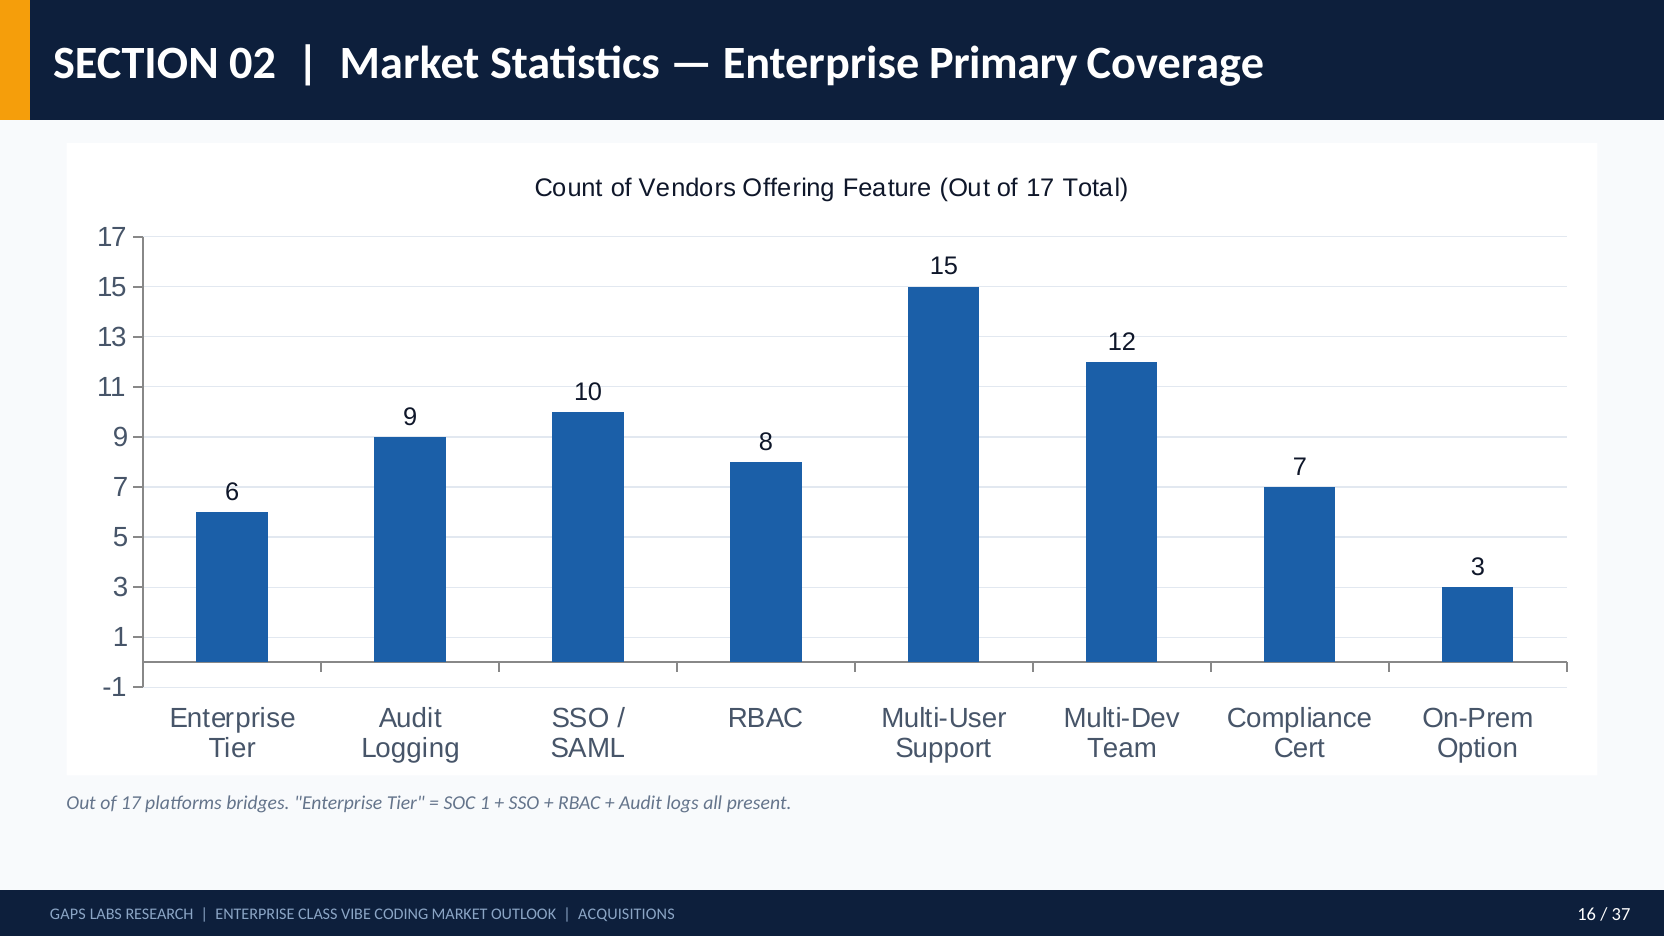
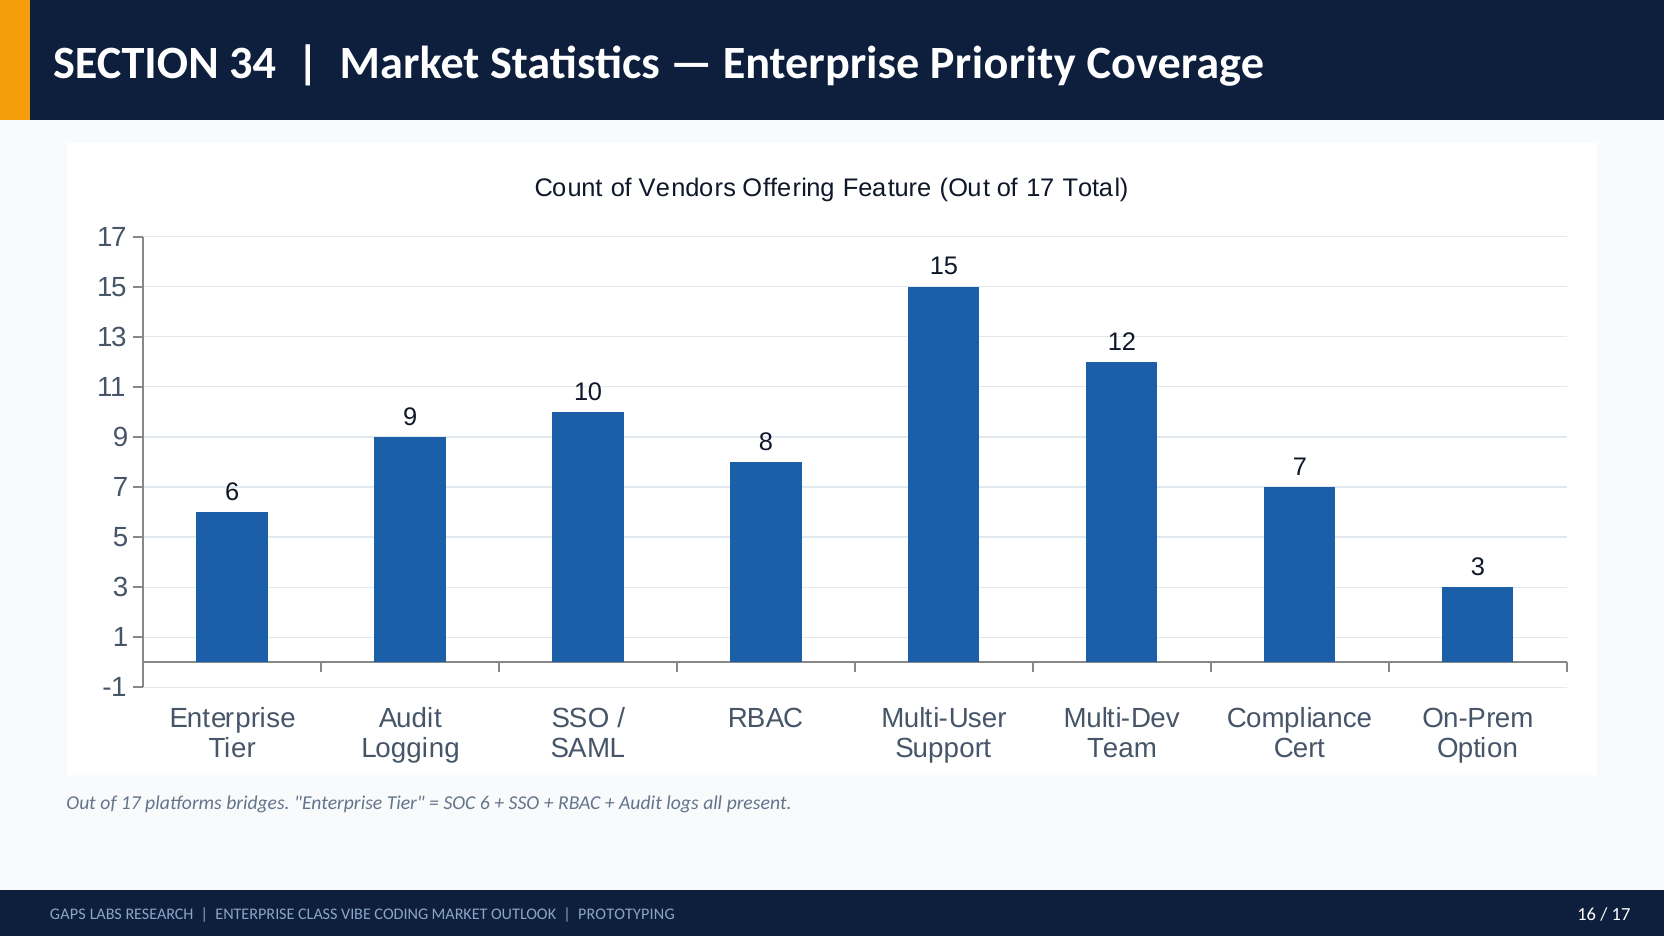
02: 02 -> 34
Primary: Primary -> Priority
SOC 1: 1 -> 6
ACQUISITIONS: ACQUISITIONS -> PROTOTYPING
37 at (1621, 914): 37 -> 17
